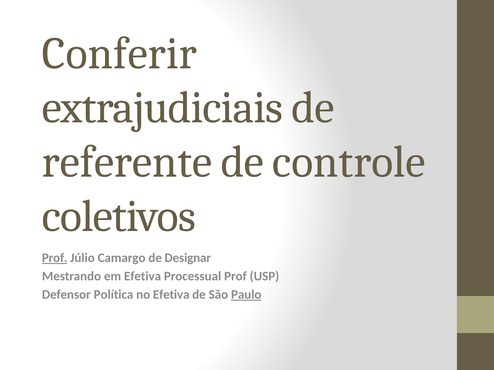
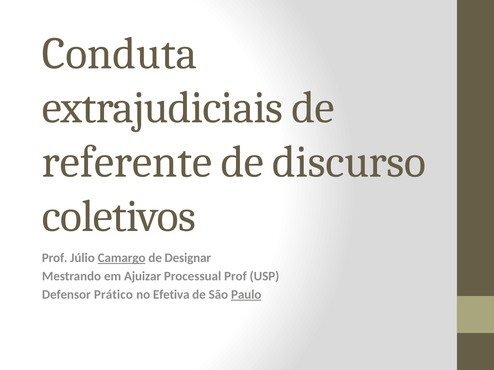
Conferir: Conferir -> Conduta
controle: controle -> discurso
Prof at (55, 258) underline: present -> none
Camargo underline: none -> present
em Efetiva: Efetiva -> Ajuizar
Política: Política -> Prático
